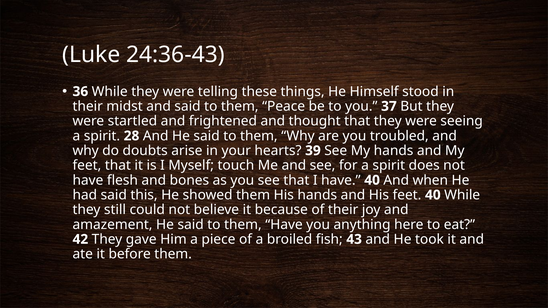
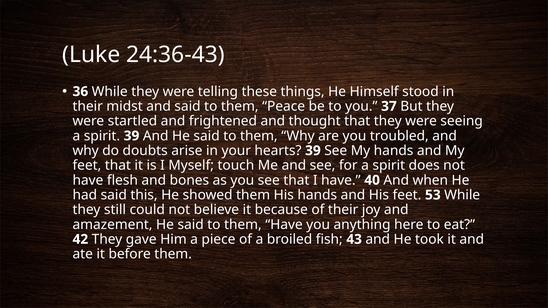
spirit 28: 28 -> 39
feet 40: 40 -> 53
